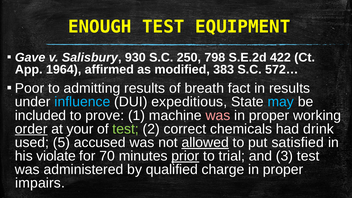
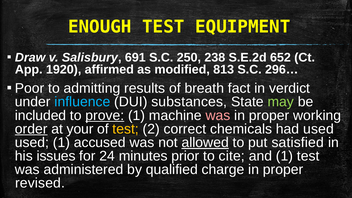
Gave: Gave -> Draw
930: 930 -> 691
798: 798 -> 238
422: 422 -> 652
1964: 1964 -> 1920
383: 383 -> 813
572…: 572… -> 296…
in results: results -> verdict
expeditious: expeditious -> substances
may colour: light blue -> light green
prove underline: none -> present
test at (126, 129) colour: light green -> yellow
had drink: drink -> used
used 5: 5 -> 1
violate: violate -> issues
70: 70 -> 24
prior underline: present -> none
trial: trial -> cite
and 3: 3 -> 1
impairs: impairs -> revised
